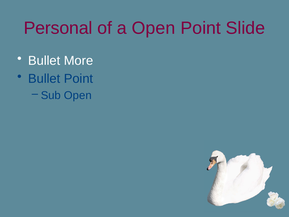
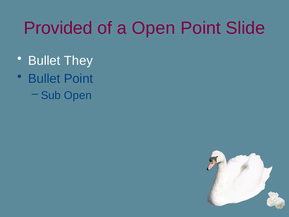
Personal: Personal -> Provided
More: More -> They
